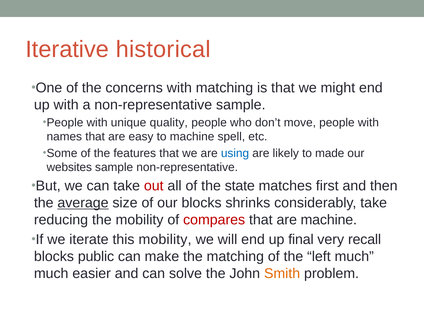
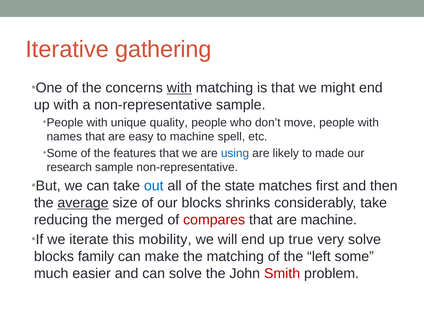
historical: historical -> gathering
with at (179, 88) underline: none -> present
websites: websites -> research
out colour: red -> blue
the mobility: mobility -> merged
final: final -> true
very recall: recall -> solve
public: public -> family
left much: much -> some
Smith colour: orange -> red
